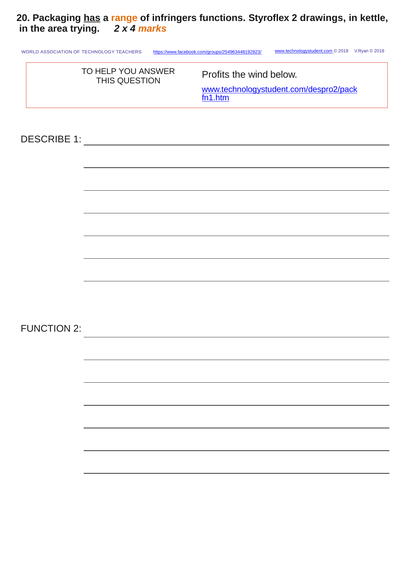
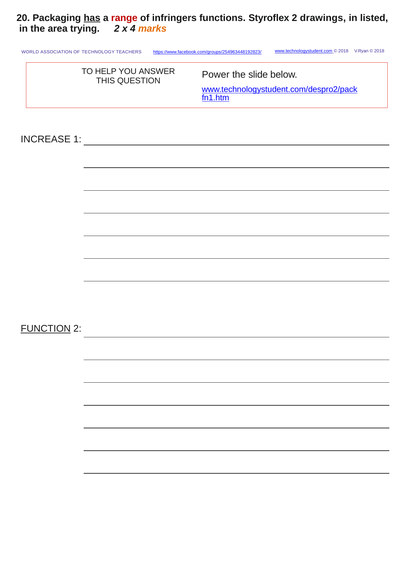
range colour: orange -> red
kettle: kettle -> listed
Proﬁts: Proﬁts -> Power
wind: wind -> slide
DESCRIBE: DESCRIBE -> INCREASE
FUNCTION underline: none -> present
